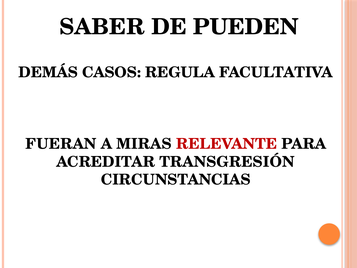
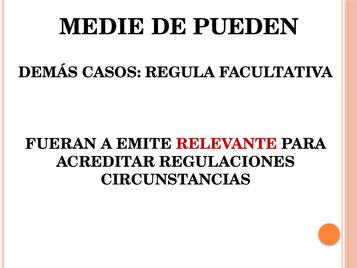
SABER: SABER -> MEDIE
MIRAS: MIRAS -> EMITE
TRANSGRESIÓN: TRANSGRESIÓN -> REGULACIONES
